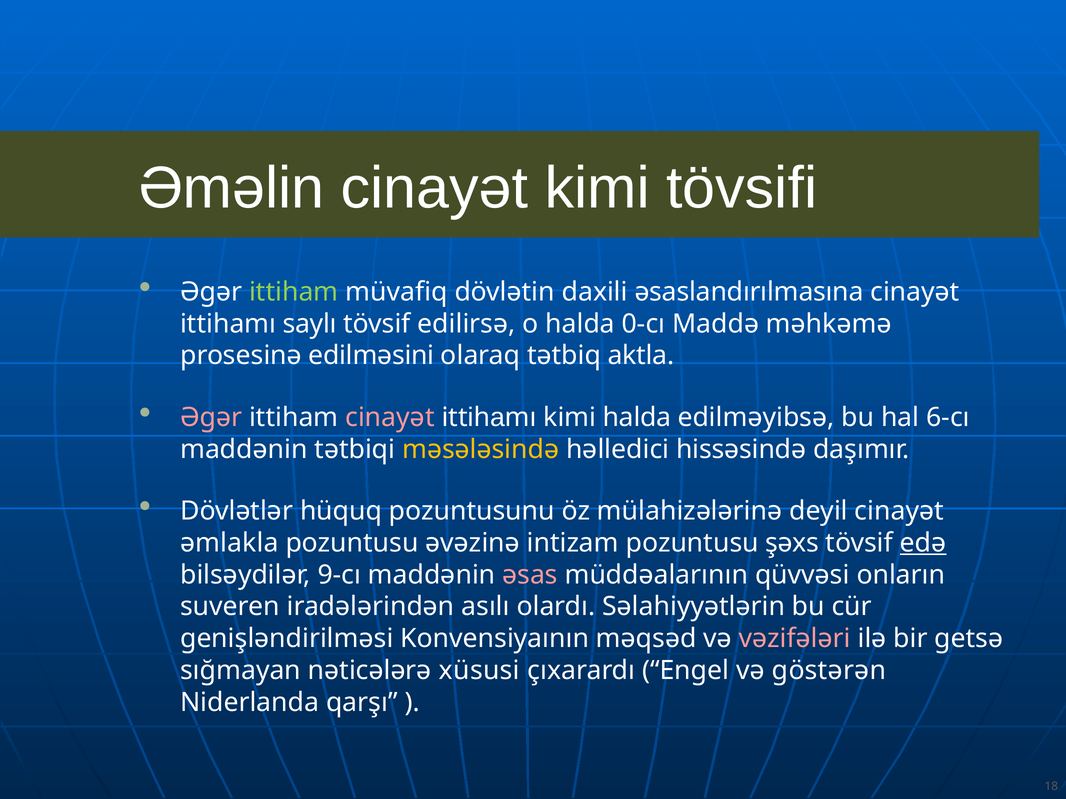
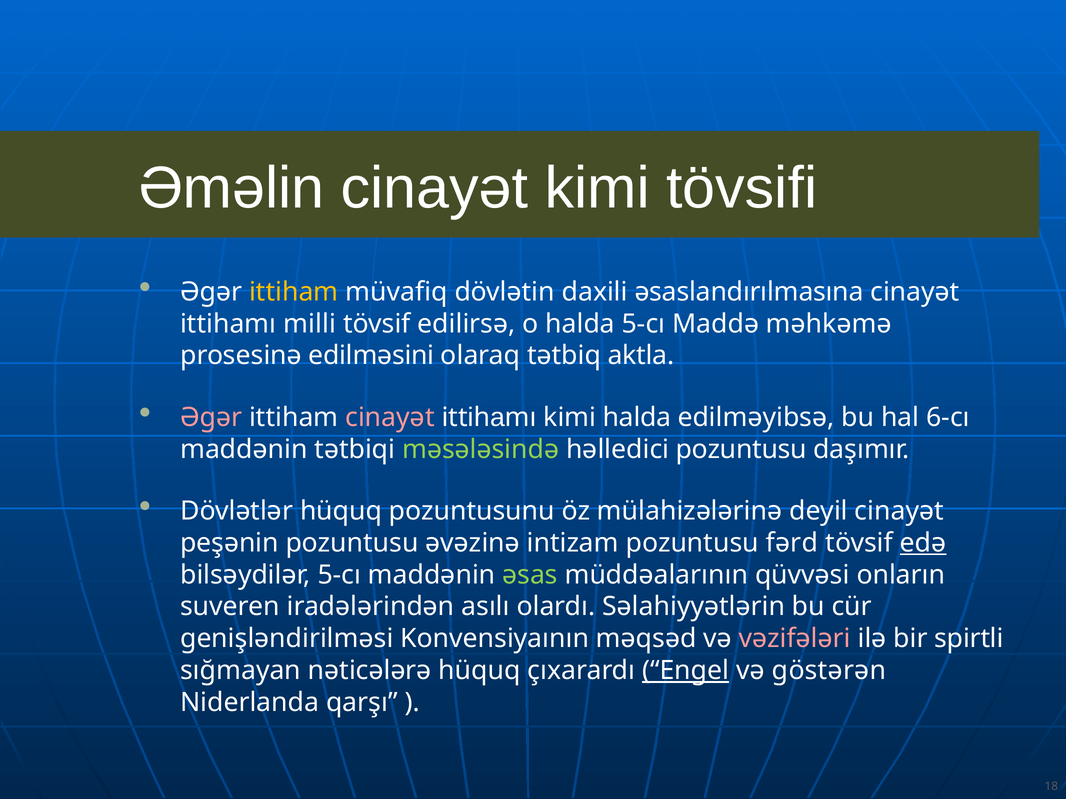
ittiham at (294, 292) colour: light green -> yellow
saylı: saylı -> milli
halda 0-cı: 0-cı -> 5-cı
məsələsində colour: yellow -> light green
həlledici hissəsində: hissəsində -> pozuntusu
əmlakla: əmlakla -> peşənin
şəxs: şəxs -> fərd
bilsəydilər 9-cı: 9-cı -> 5-cı
əsas colour: pink -> light green
getsə: getsə -> spirtli
nəticələrə xüsusi: xüsusi -> hüquq
Engel underline: none -> present
